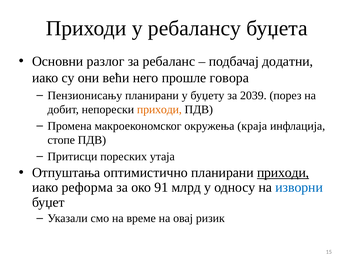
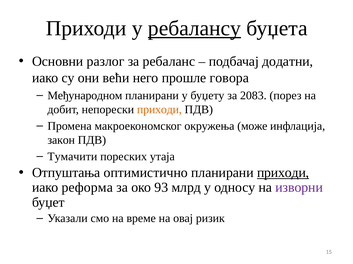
ребалансу underline: none -> present
Пензионисању: Пензионисању -> Међународном
2039: 2039 -> 2083
краја: краја -> може
стопе: стопе -> закон
Притисци: Притисци -> Тумачити
91: 91 -> 93
изворни colour: blue -> purple
